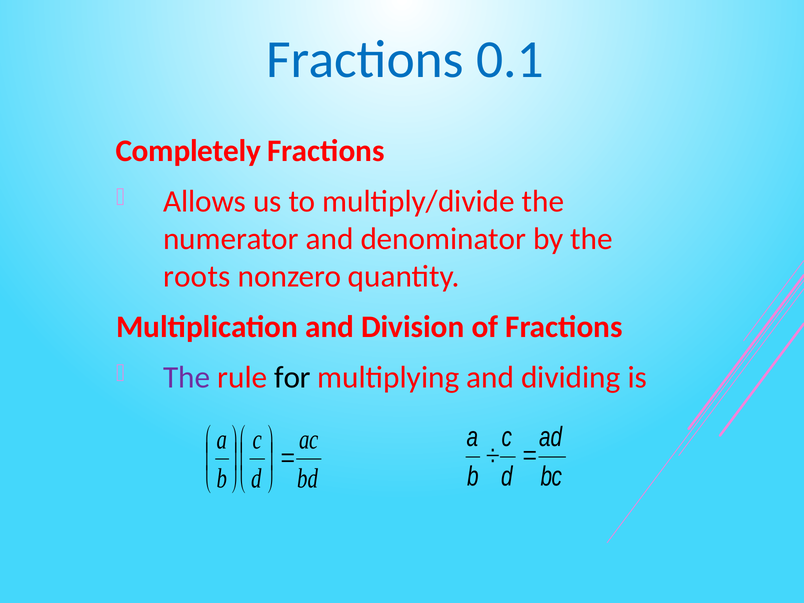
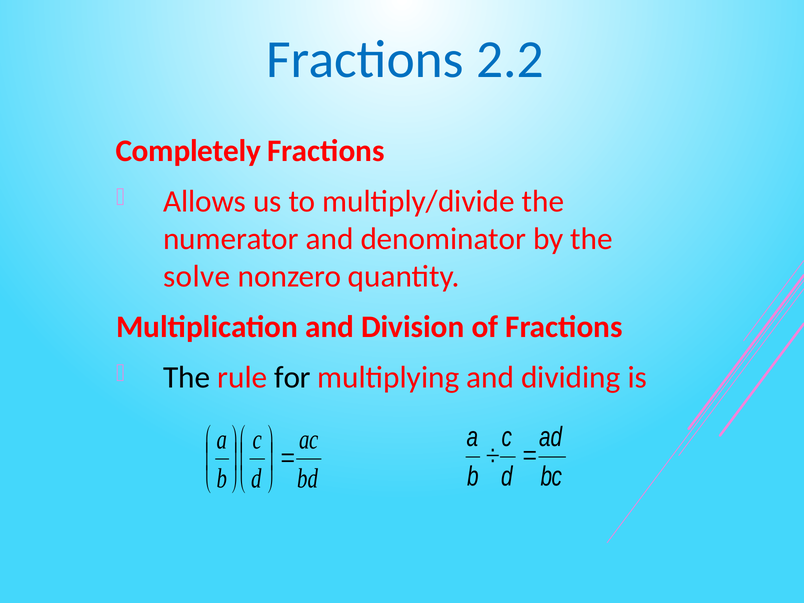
0.1: 0.1 -> 2.2
roots: roots -> solve
The at (187, 377) colour: purple -> black
